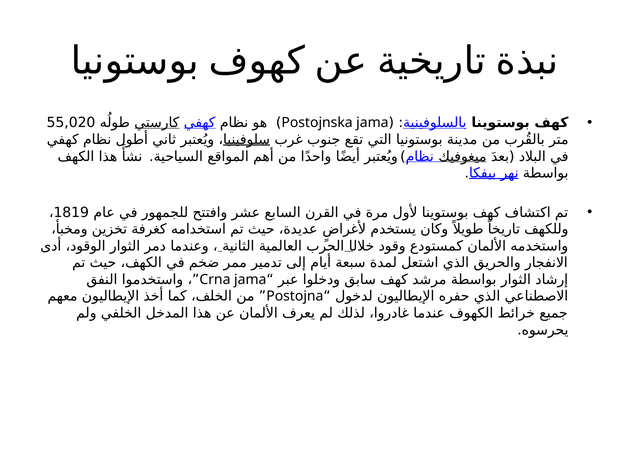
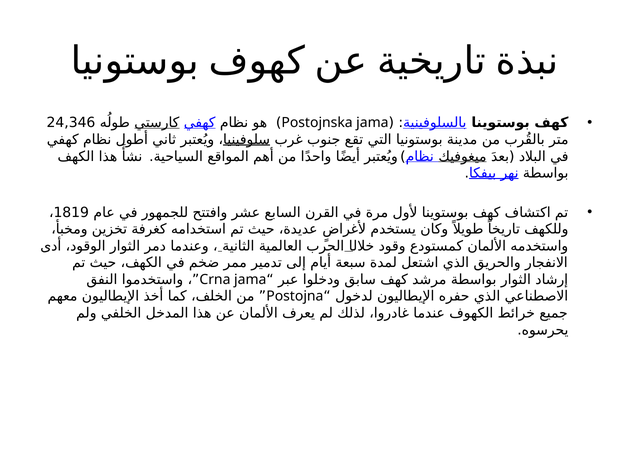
55,020: 55,020 -> 24,346
